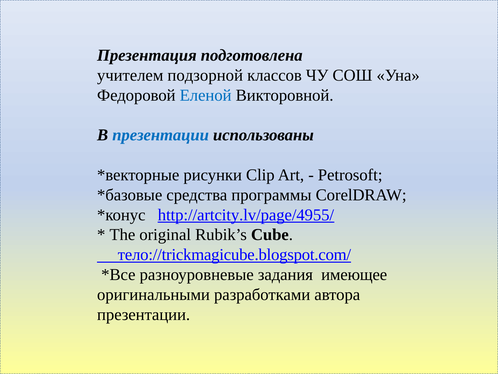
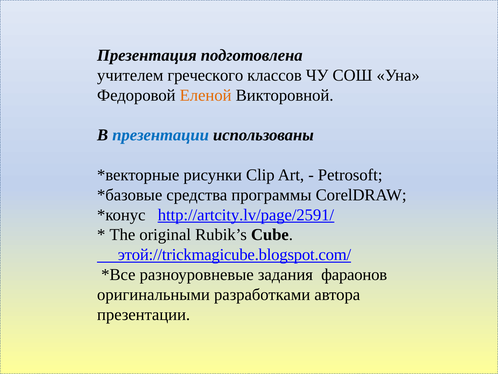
подзорной: подзорной -> греческого
Еленой colour: blue -> orange
http://artcity.lv/page/4955/: http://artcity.lv/page/4955/ -> http://artcity.lv/page/2591/
тело://trickmagicube.blogspot.com/: тело://trickmagicube.blogspot.com/ -> этой://trickmagicube.blogspot.com/
имеющее: имеющее -> фараонов
